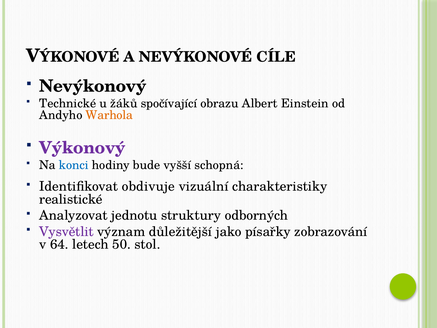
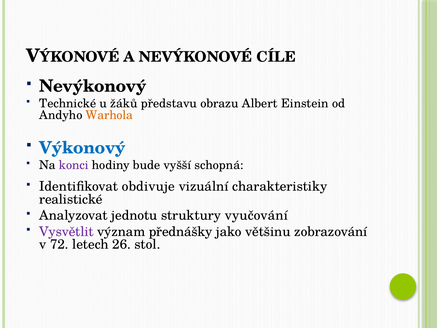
spočívající: spočívající -> představu
Výkonový colour: purple -> blue
konci colour: blue -> purple
odborných: odborných -> vyučování
důležitější: důležitější -> přednášky
písařky: písařky -> většinu
64: 64 -> 72
50: 50 -> 26
